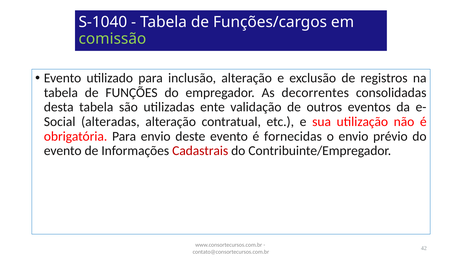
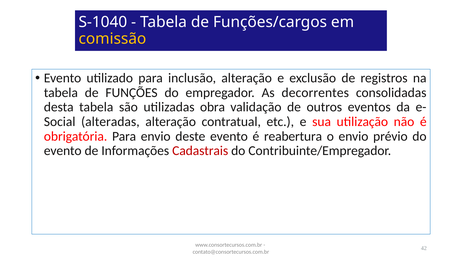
comissão colour: light green -> yellow
ente: ente -> obra
fornecidas: fornecidas -> reabertura
